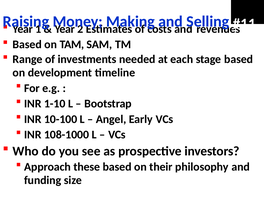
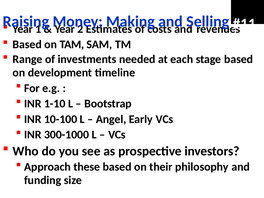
108-1000: 108-1000 -> 300-1000
